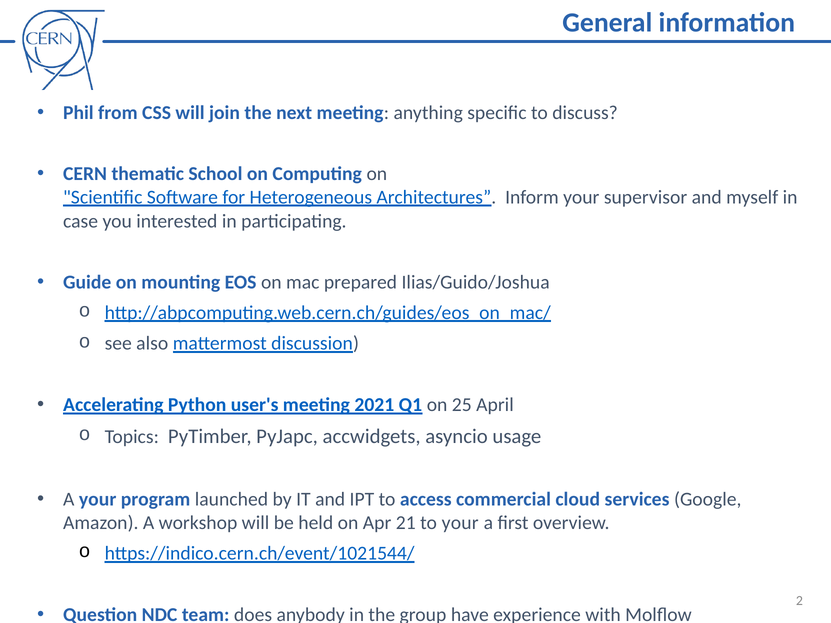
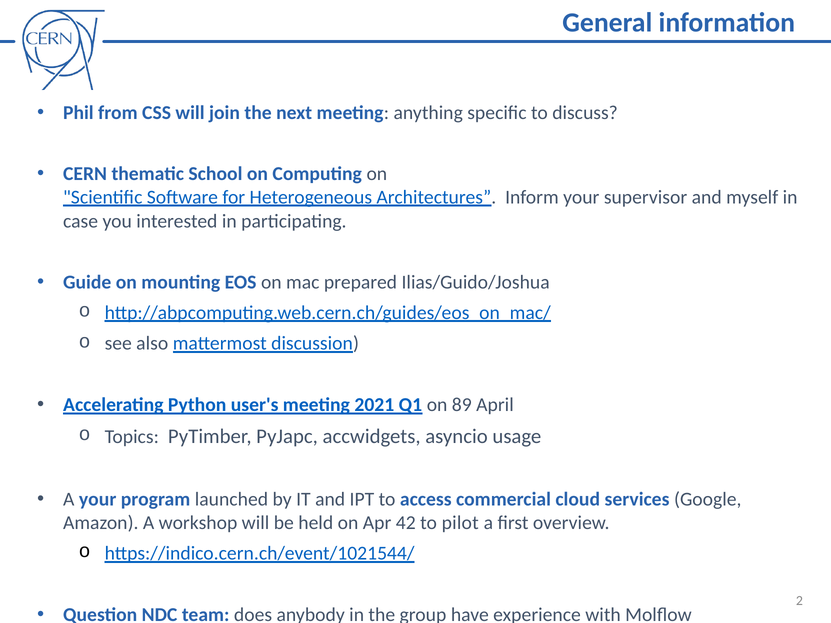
25: 25 -> 89
21: 21 -> 42
to your: your -> pilot
